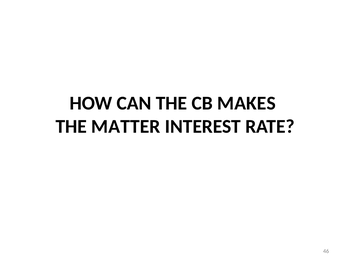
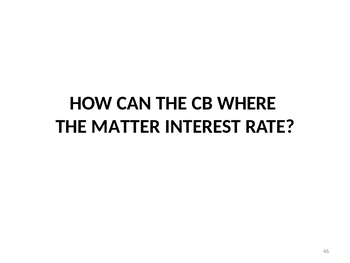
MAKES: MAKES -> WHERE
